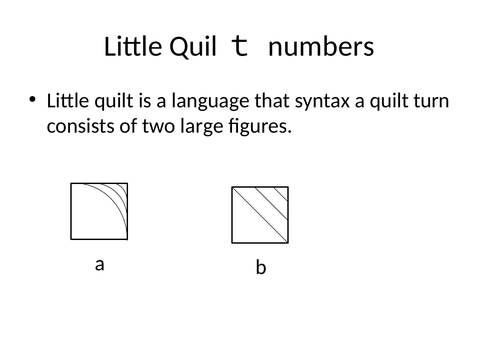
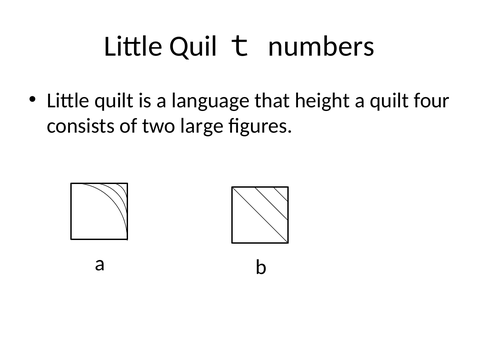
syntax: syntax -> height
turn: turn -> four
